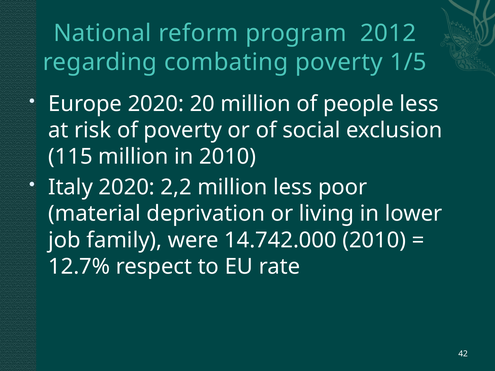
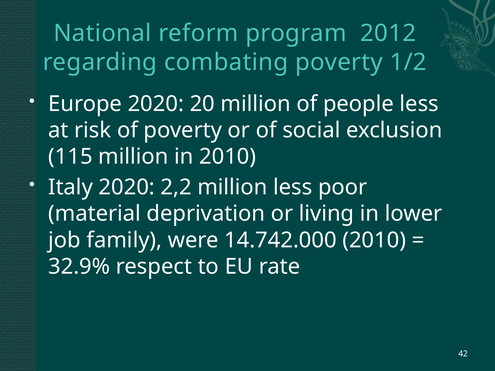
1/5: 1/5 -> 1/2
12.7%: 12.7% -> 32.9%
